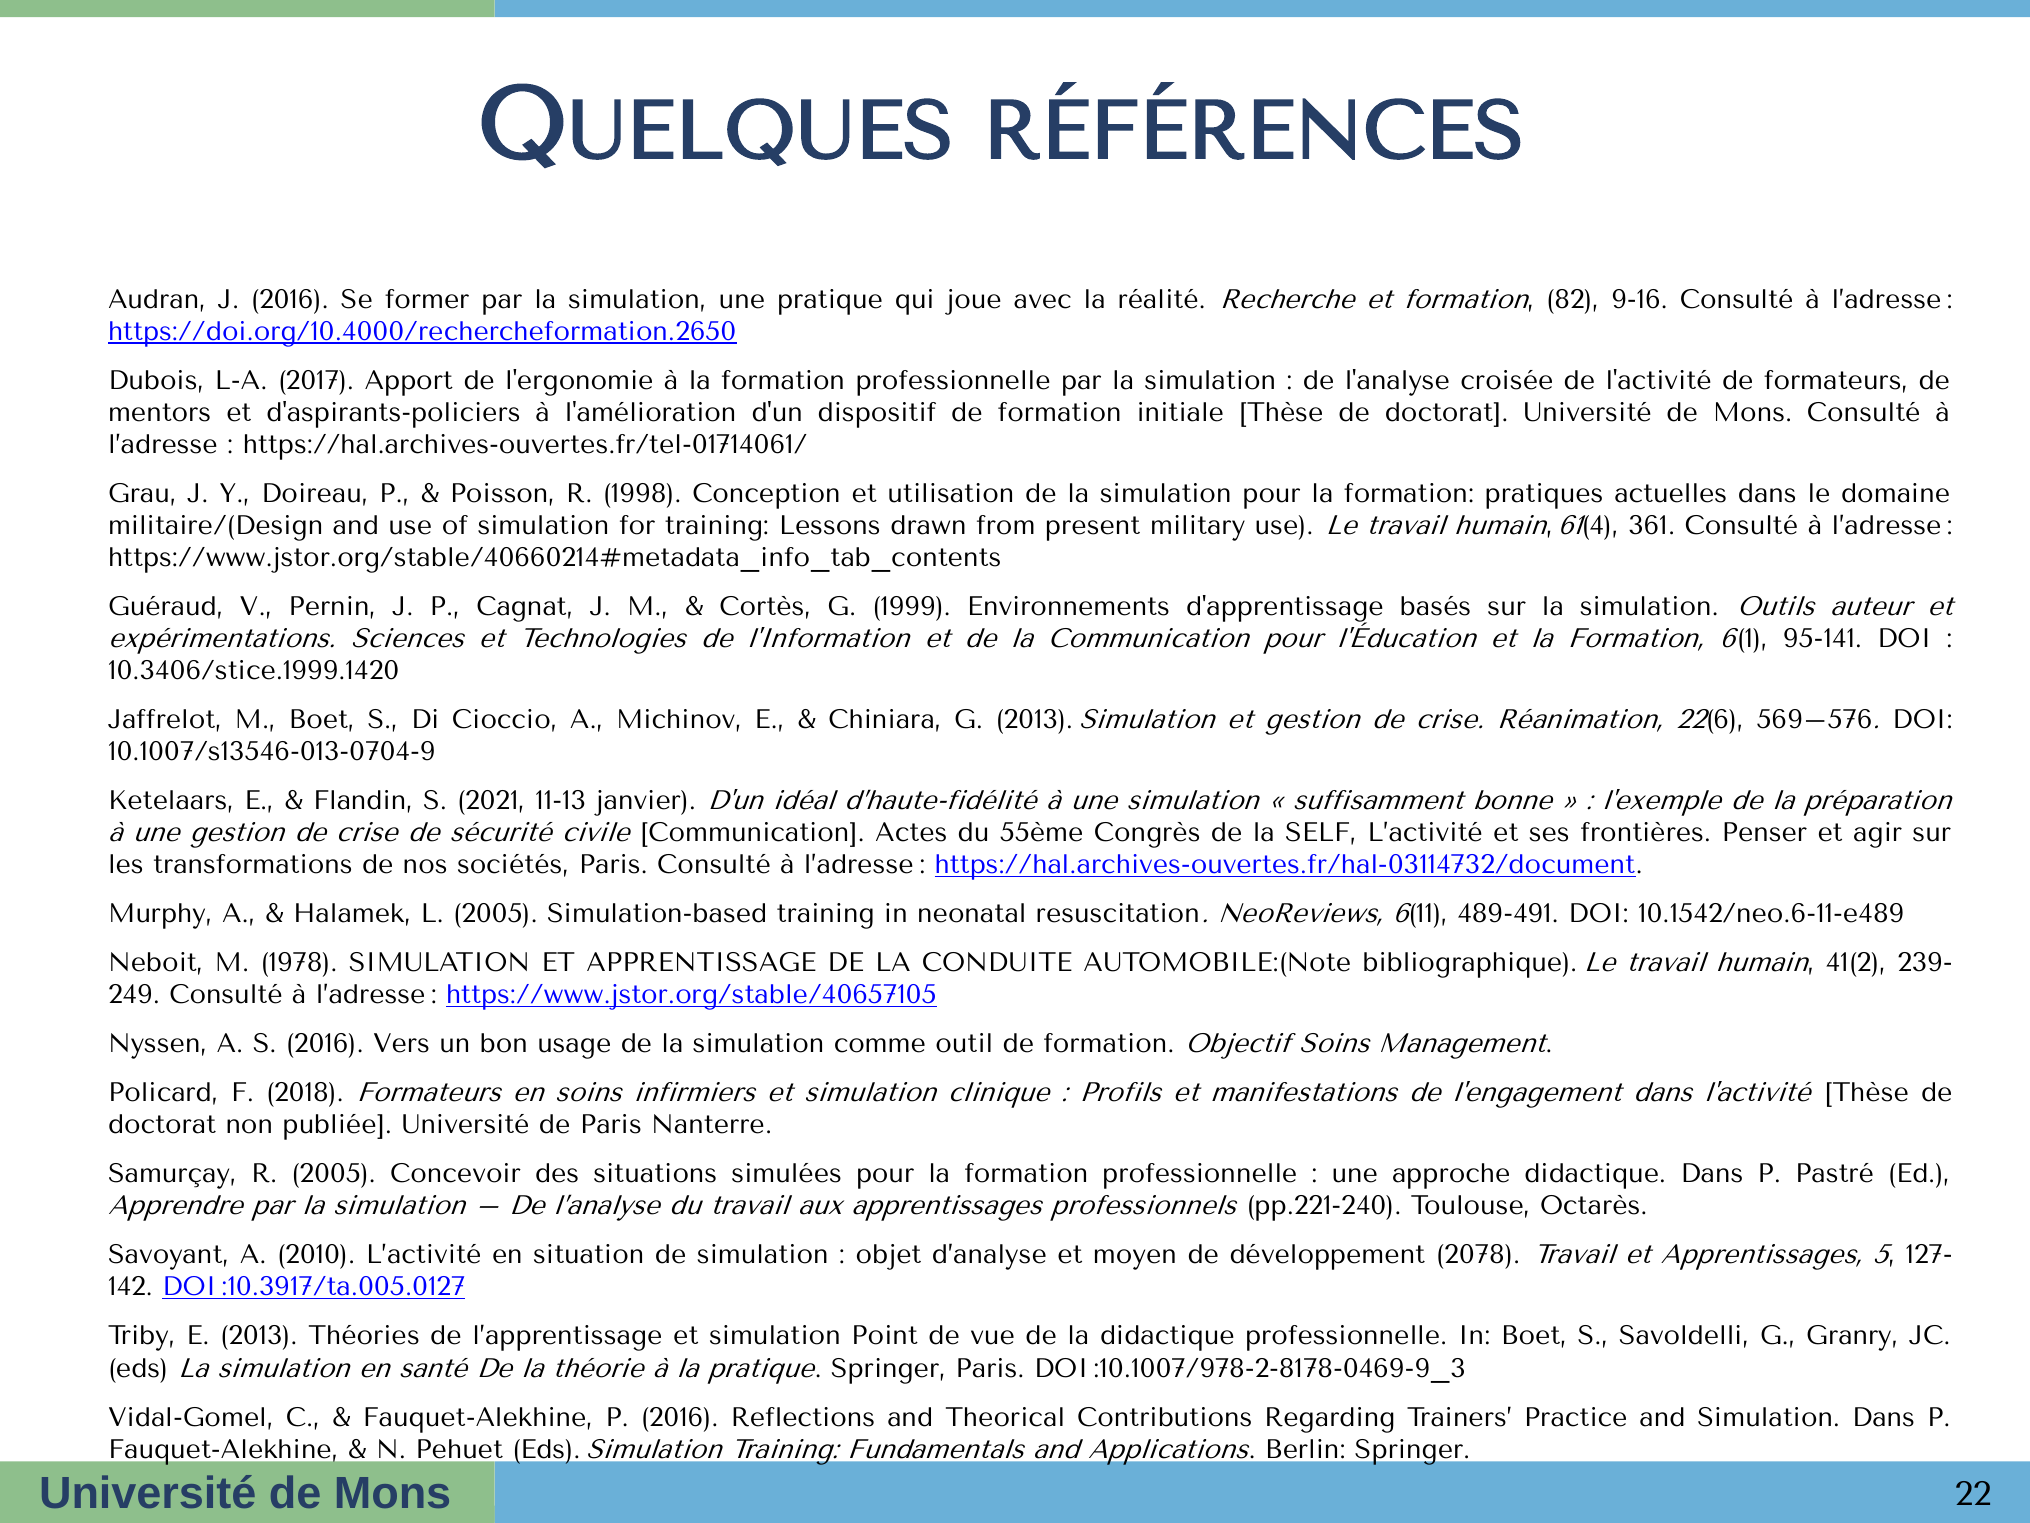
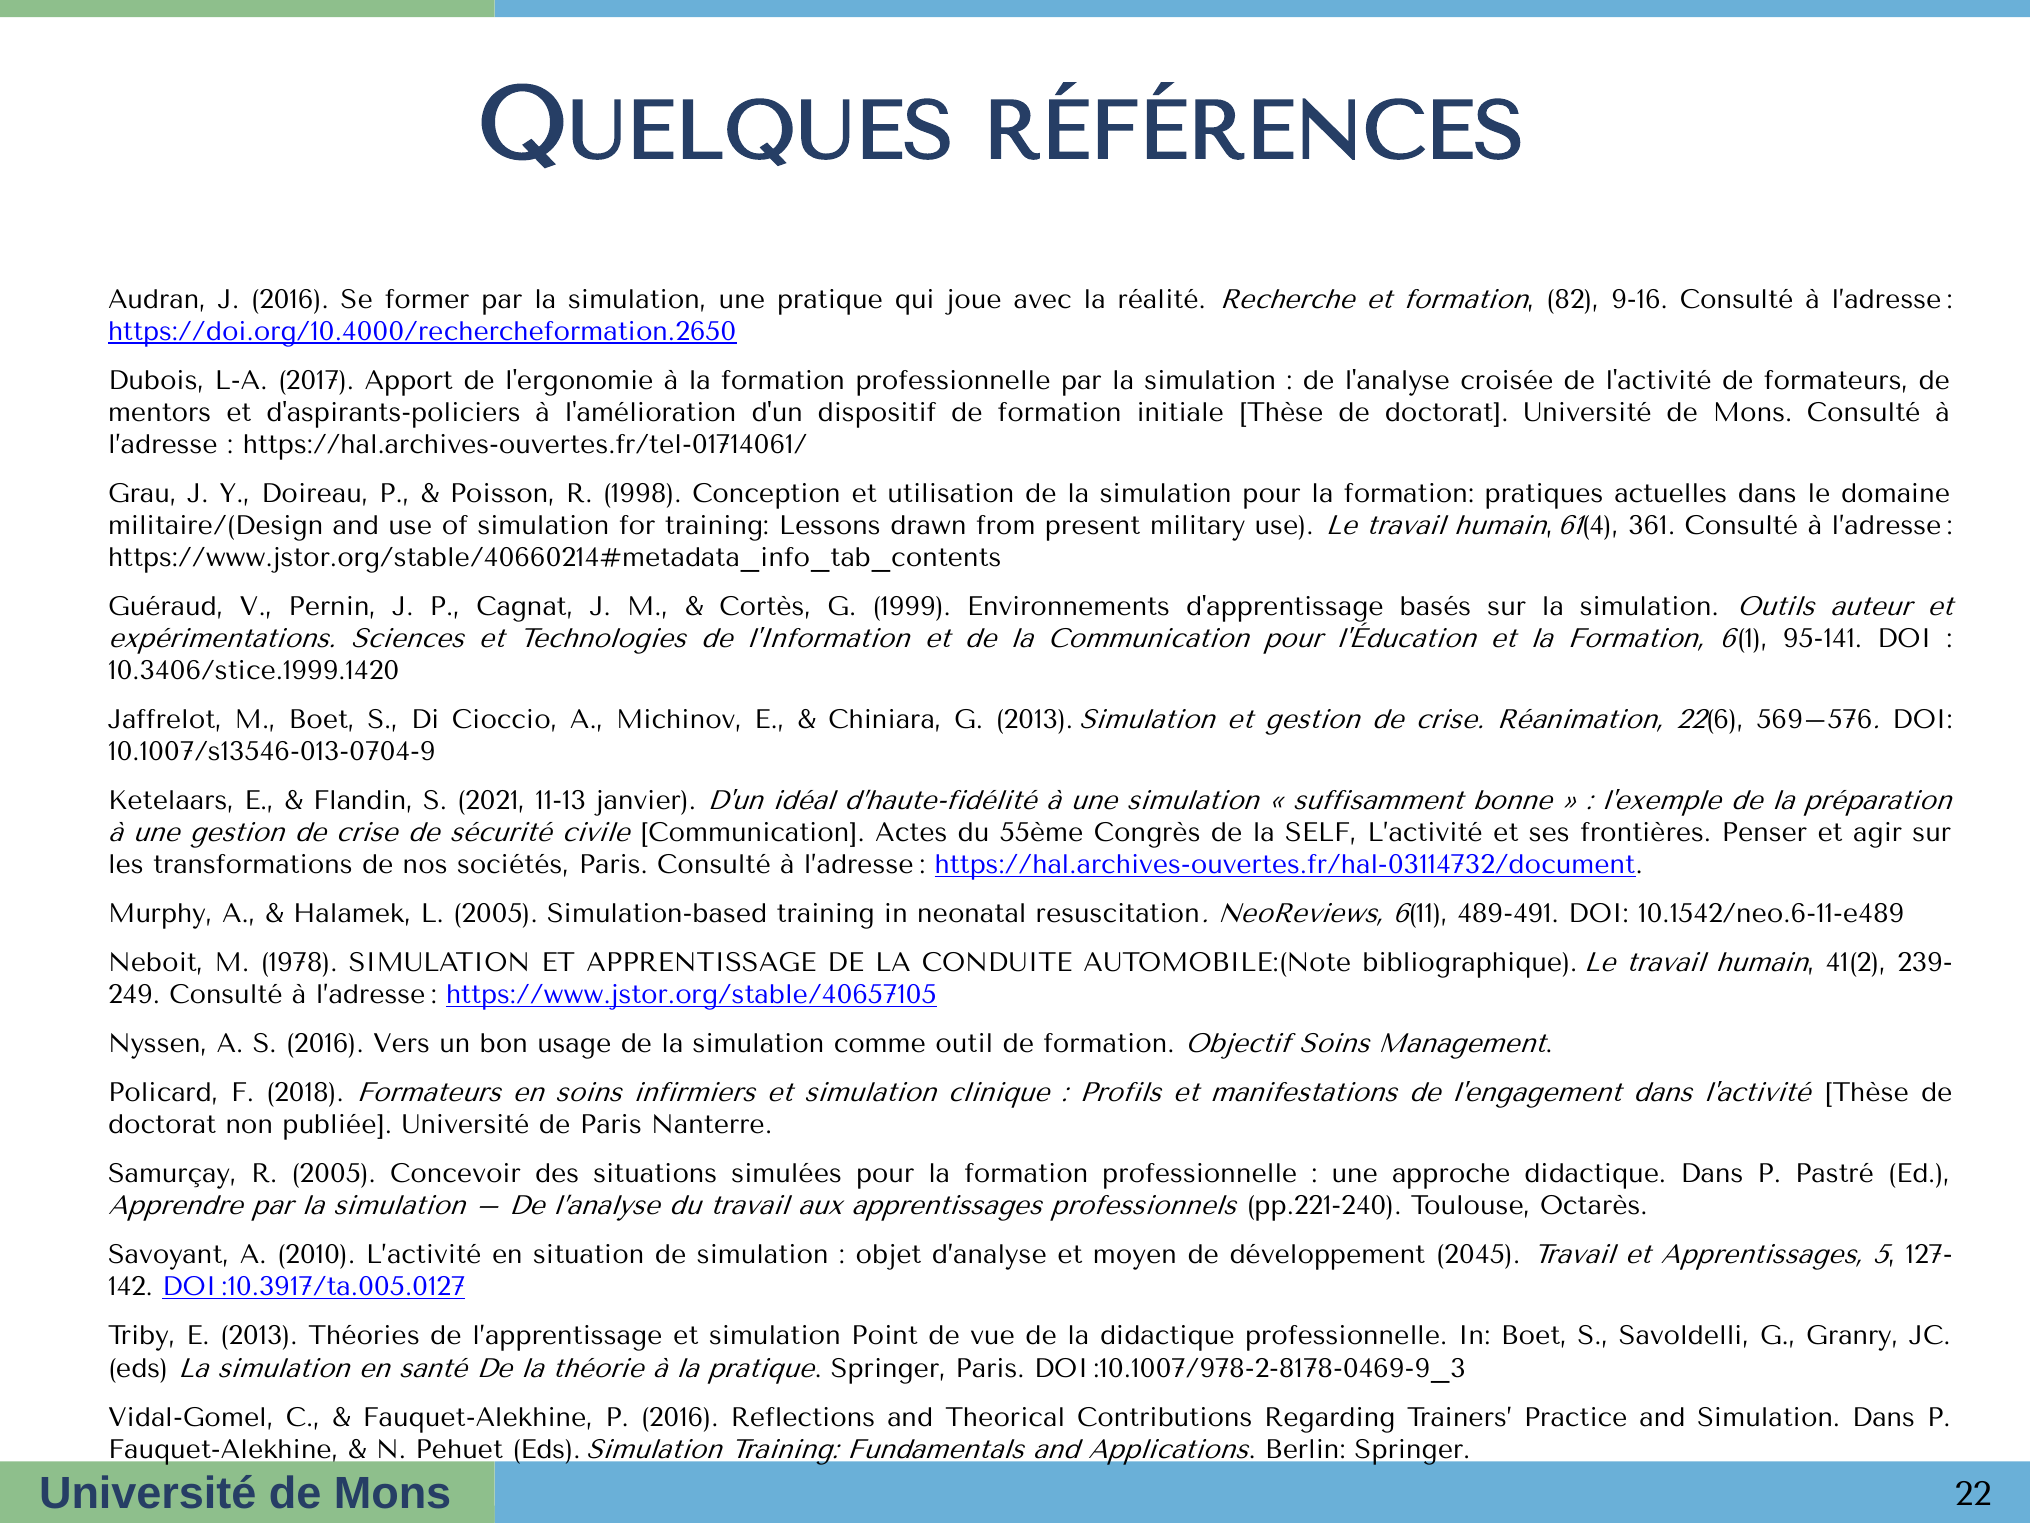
2078: 2078 -> 2045
